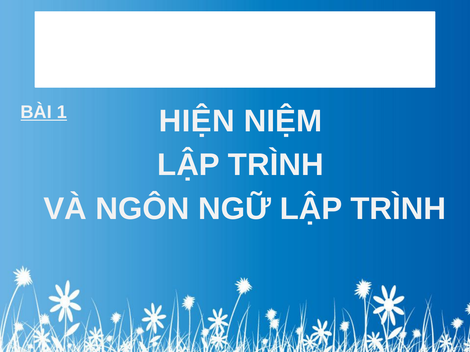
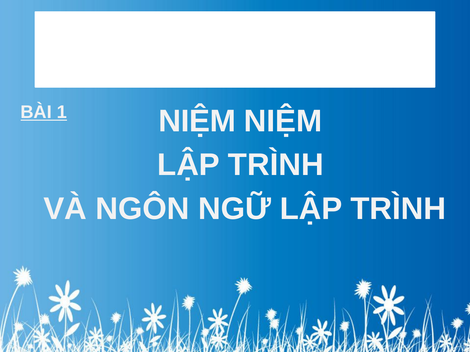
HIỆN at (197, 121): HIỆN -> NIỆM
